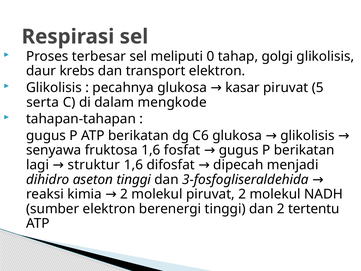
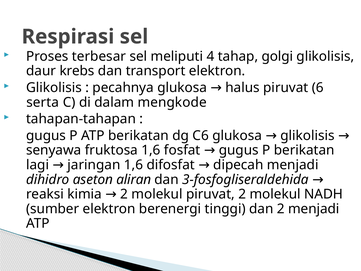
0: 0 -> 4
kasar: kasar -> halus
5: 5 -> 6
struktur: struktur -> jaringan
aseton tinggi: tinggi -> aliran
2 tertentu: tertentu -> menjadi
